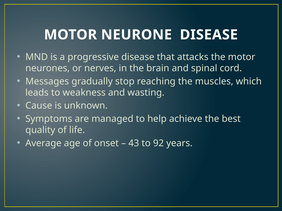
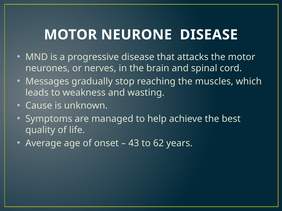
92: 92 -> 62
